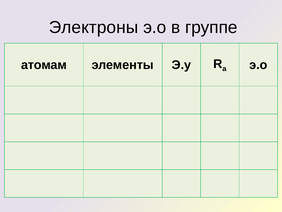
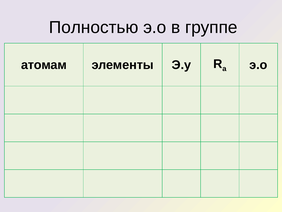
Электроны: Электроны -> Полностью
